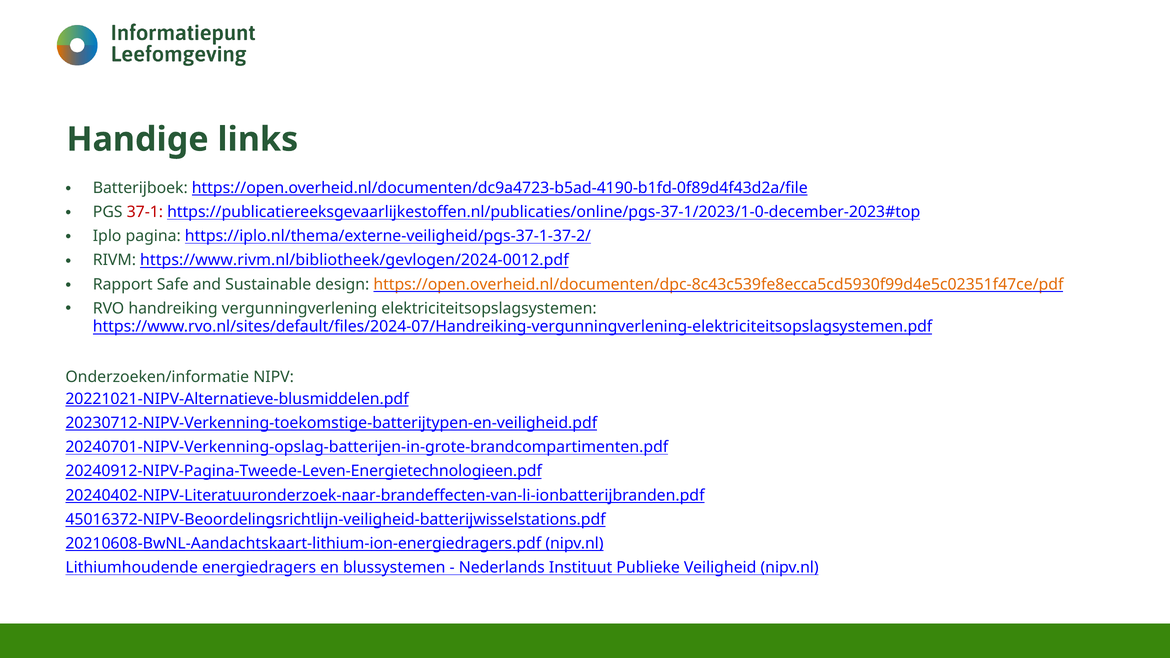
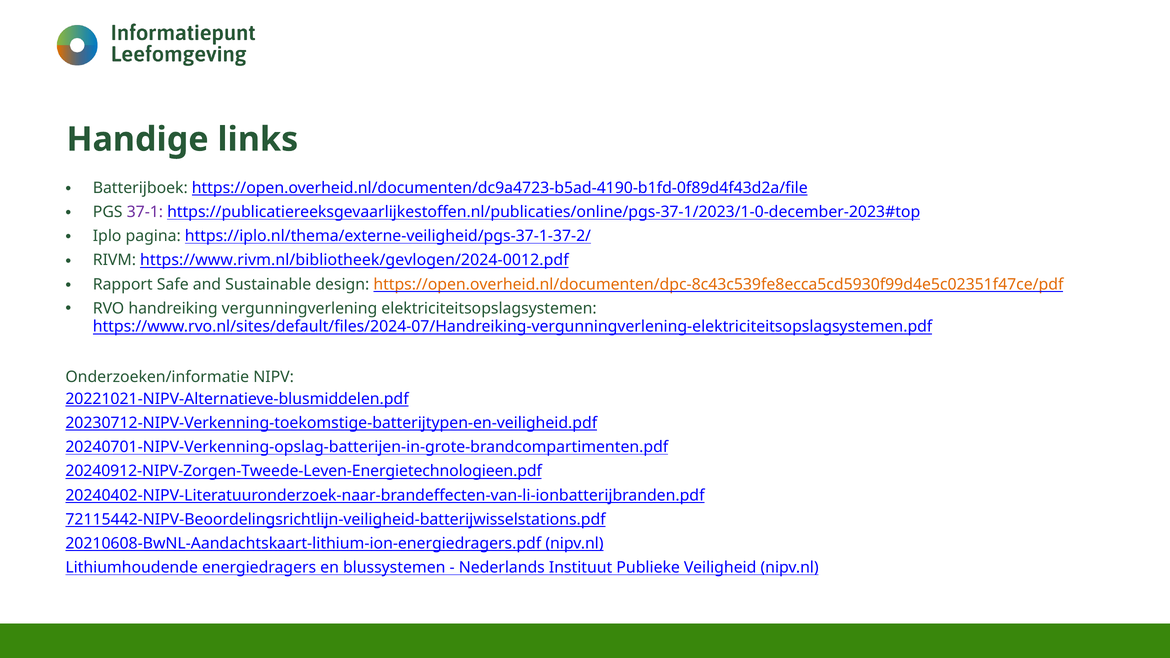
37-1 colour: red -> purple
20240912-NIPV-Pagina-Tweede-Leven-Energietechnologieen.pdf: 20240912-NIPV-Pagina-Tweede-Leven-Energietechnologieen.pdf -> 20240912-NIPV-Zorgen-Tweede-Leven-Energietechnologieen.pdf
45016372-NIPV-Beoordelingsrichtlijn-veiligheid-batterijwisselstations.pdf: 45016372-NIPV-Beoordelingsrichtlijn-veiligheid-batterijwisselstations.pdf -> 72115442-NIPV-Beoordelingsrichtlijn-veiligheid-batterijwisselstations.pdf
